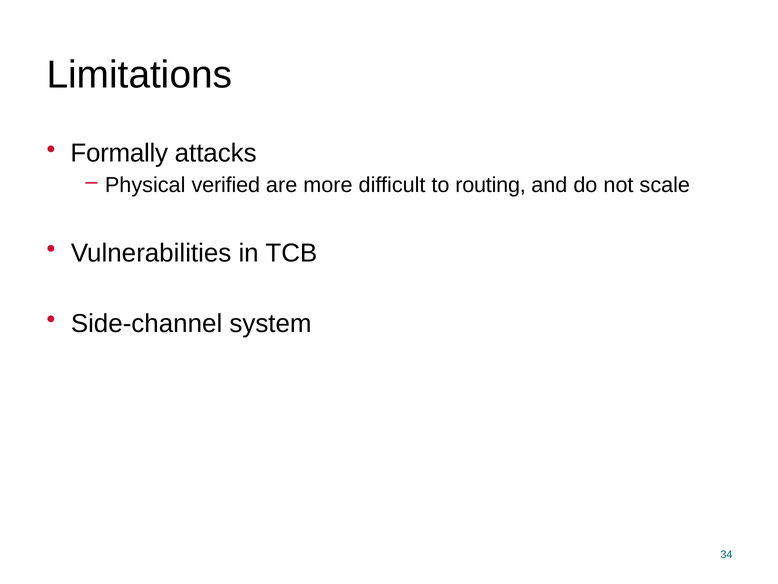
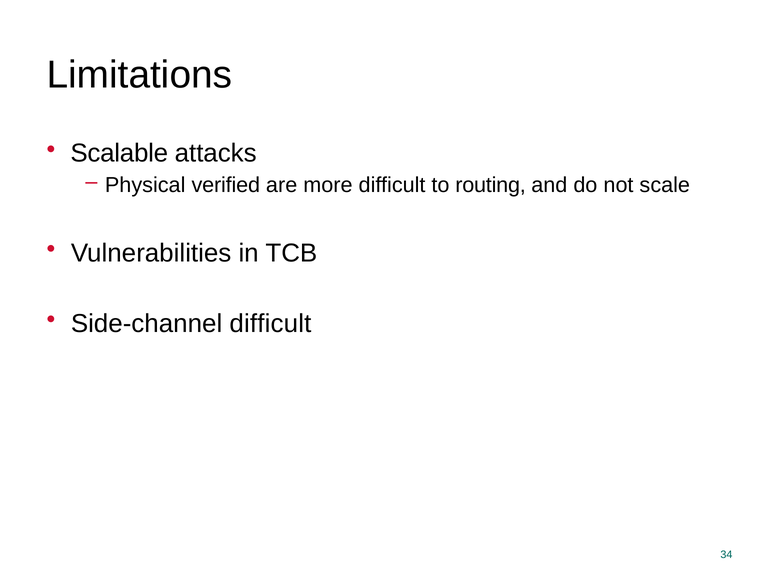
Formally: Formally -> Scalable
Side-channel system: system -> difficult
